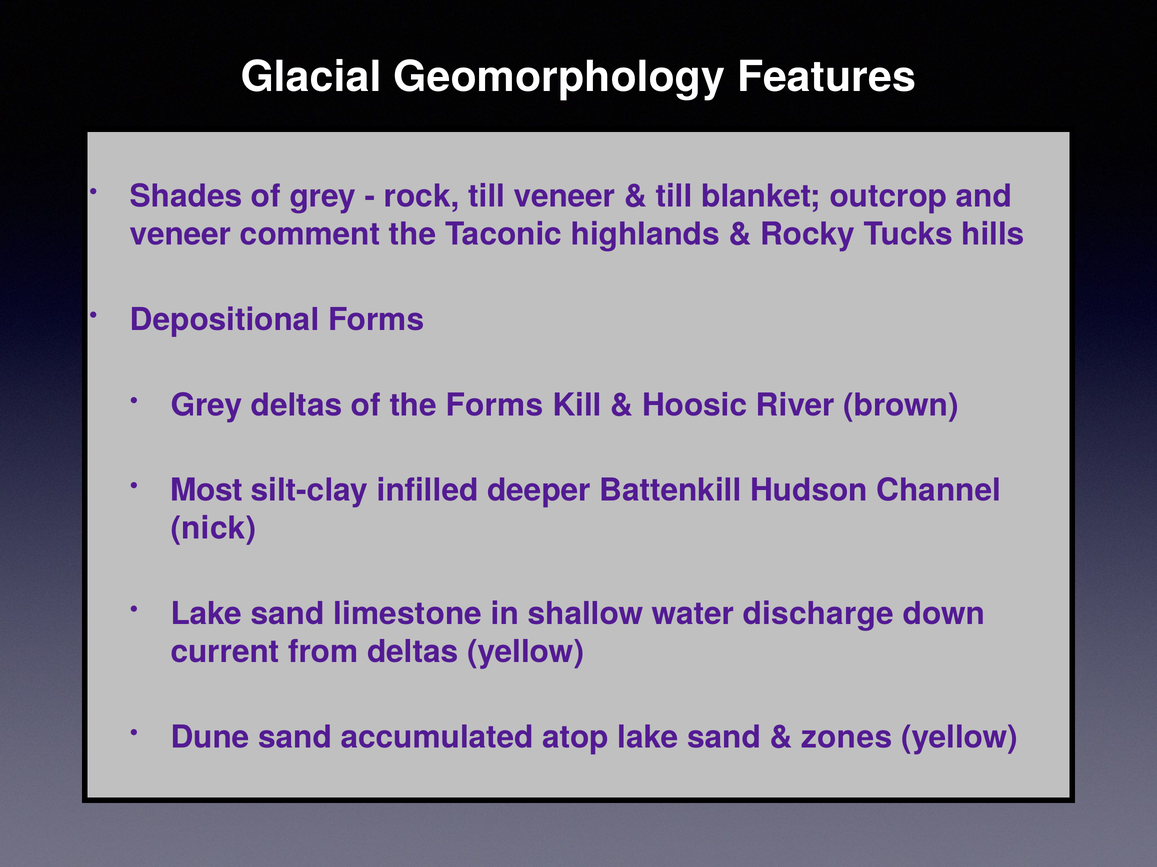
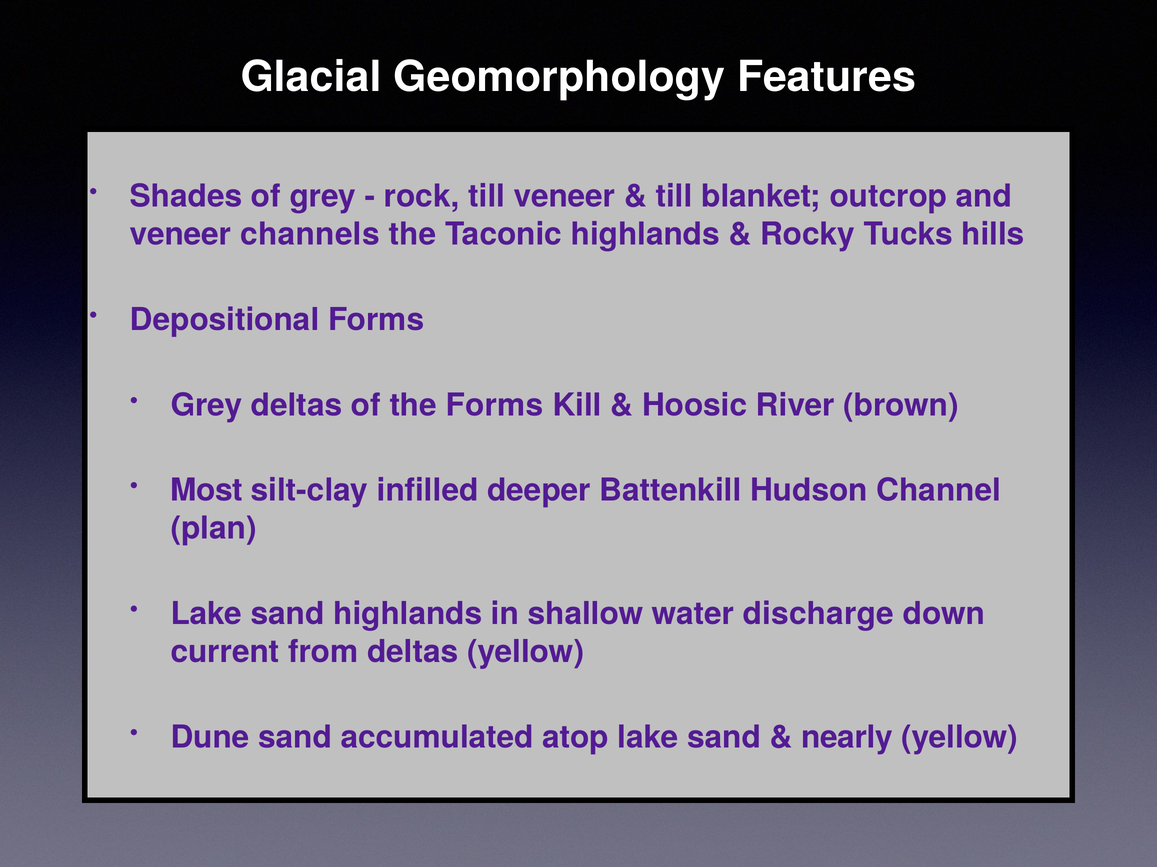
comment: comment -> channels
nick: nick -> plan
sand limestone: limestone -> highlands
zones: zones -> nearly
